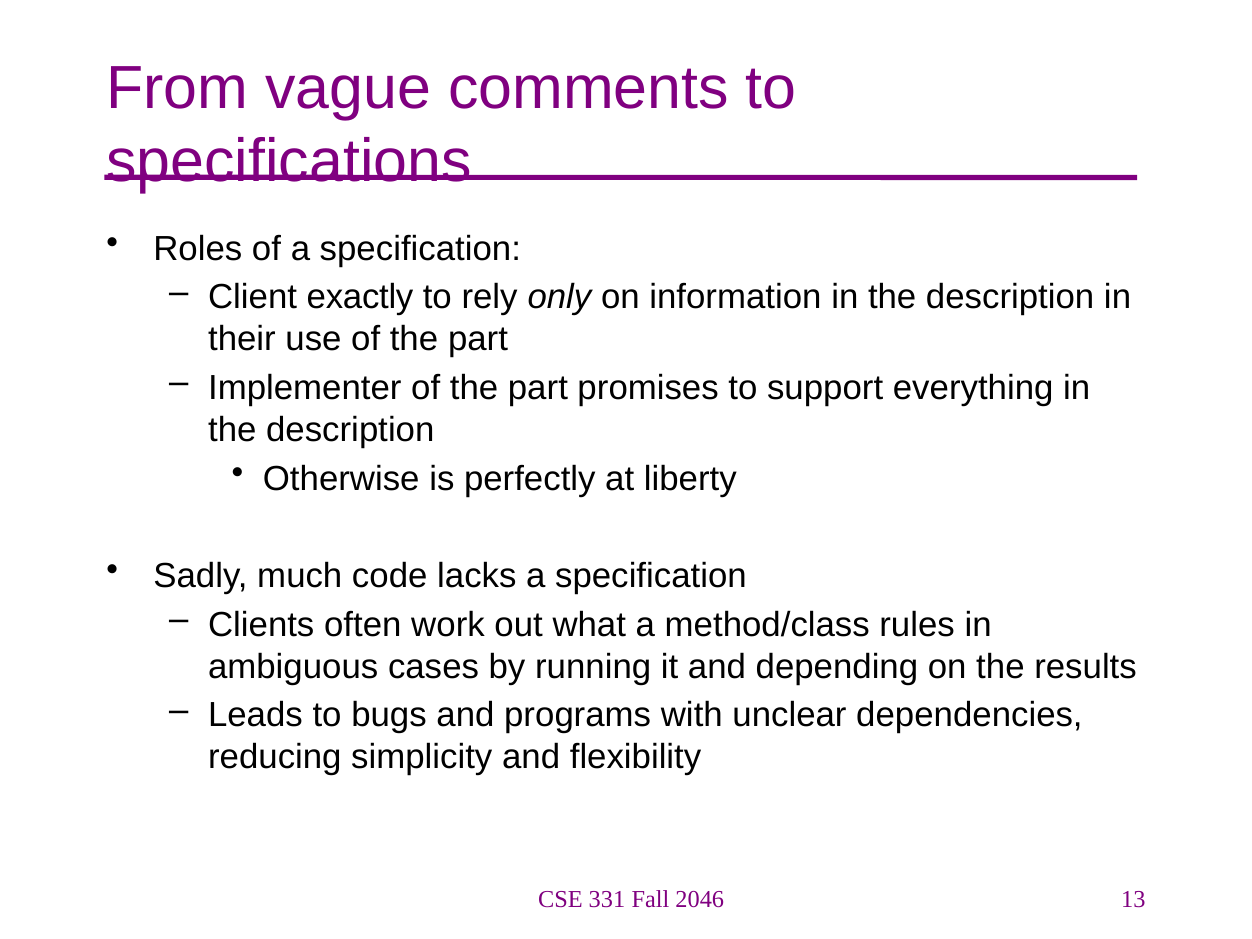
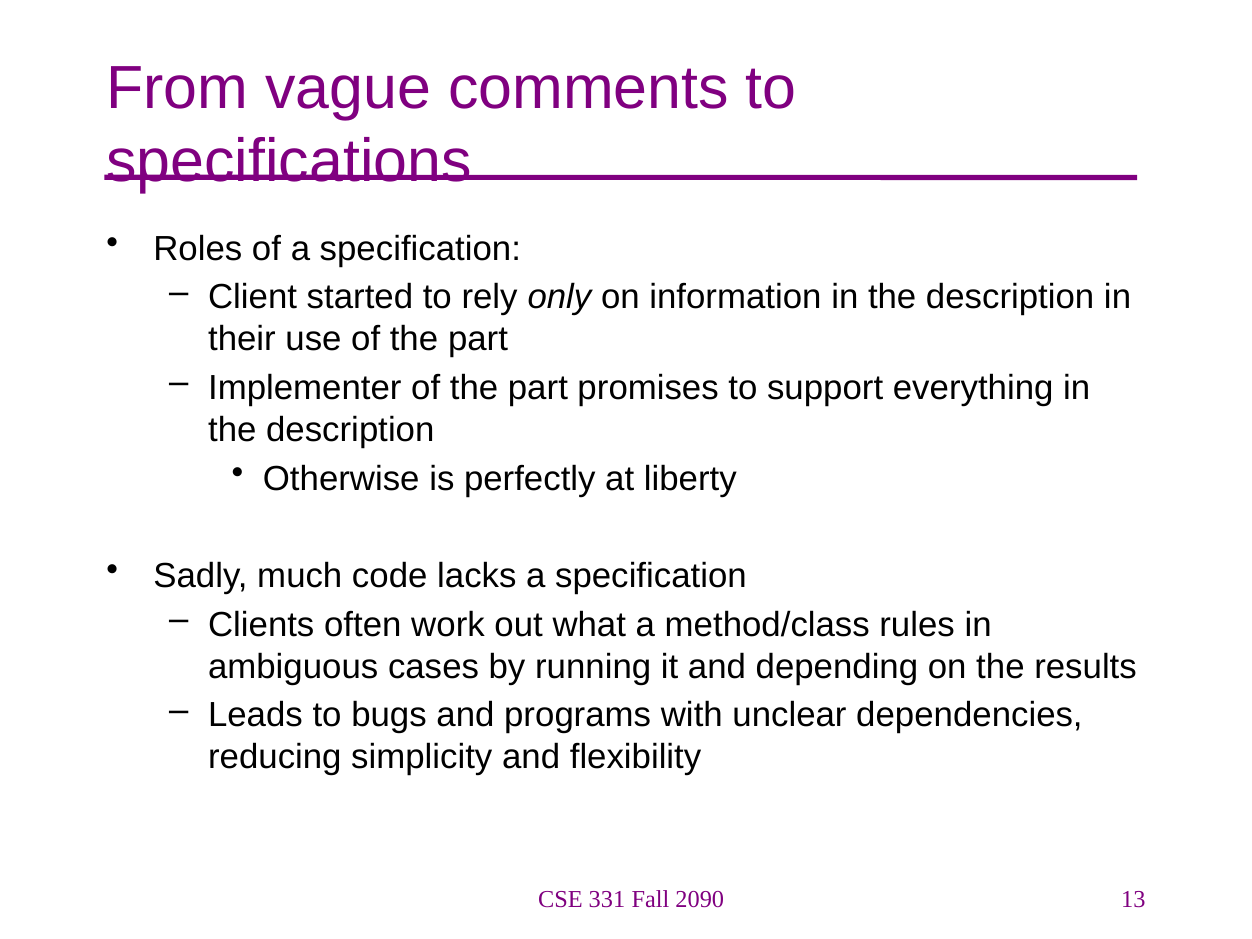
exactly: exactly -> started
2046: 2046 -> 2090
